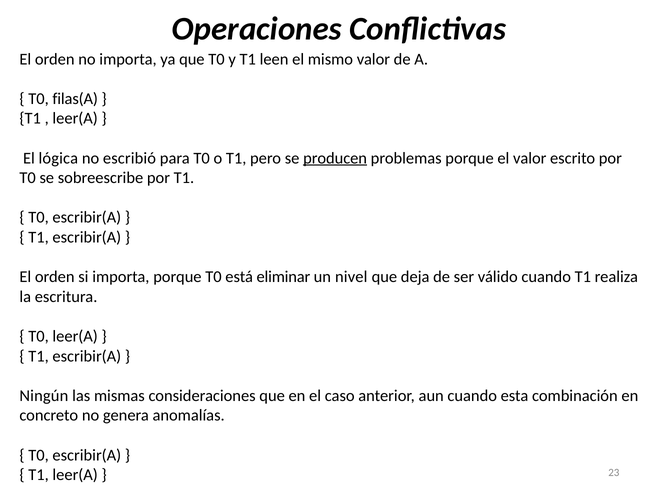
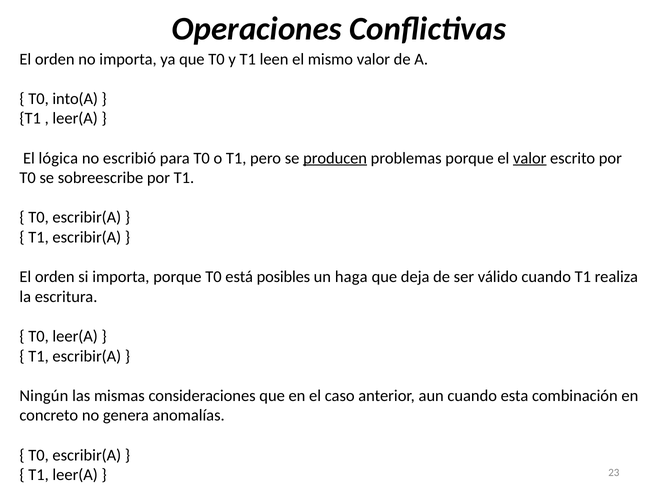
filas(A: filas(A -> into(A
valor at (530, 158) underline: none -> present
eliminar: eliminar -> posibles
nivel: nivel -> haga
